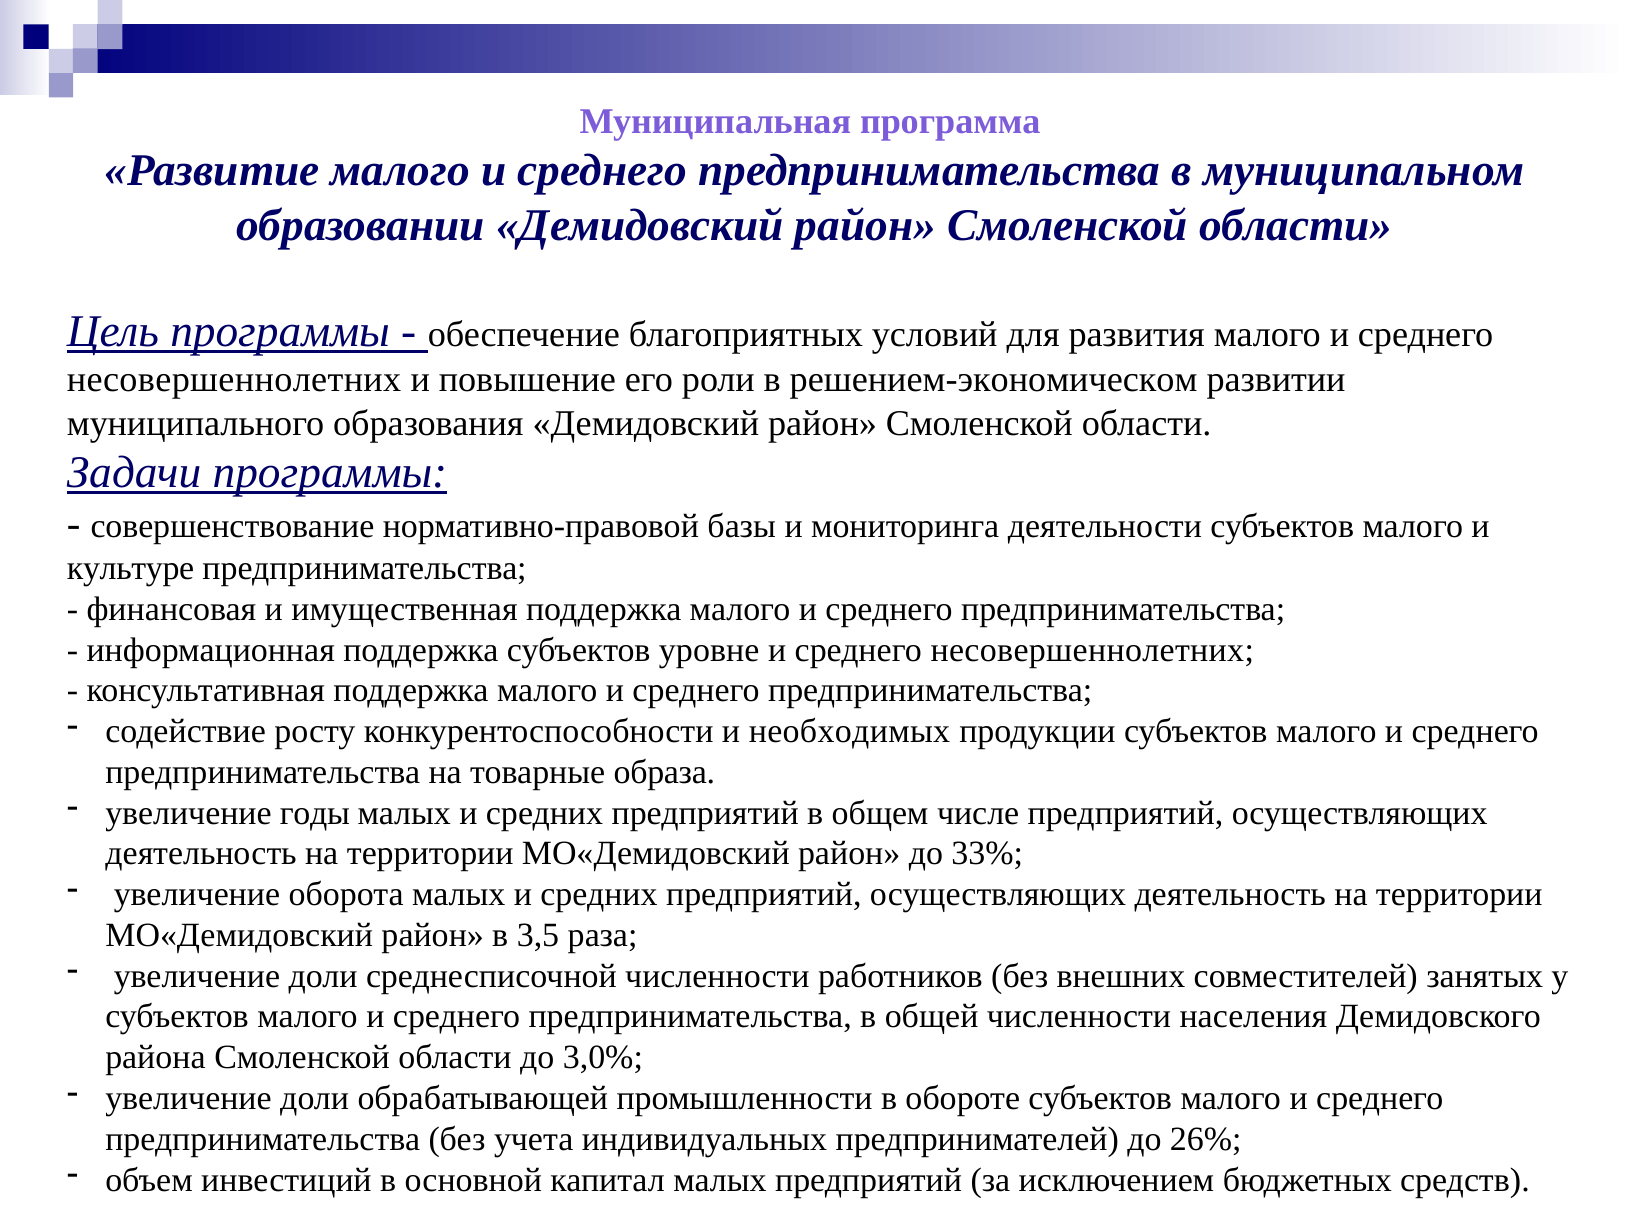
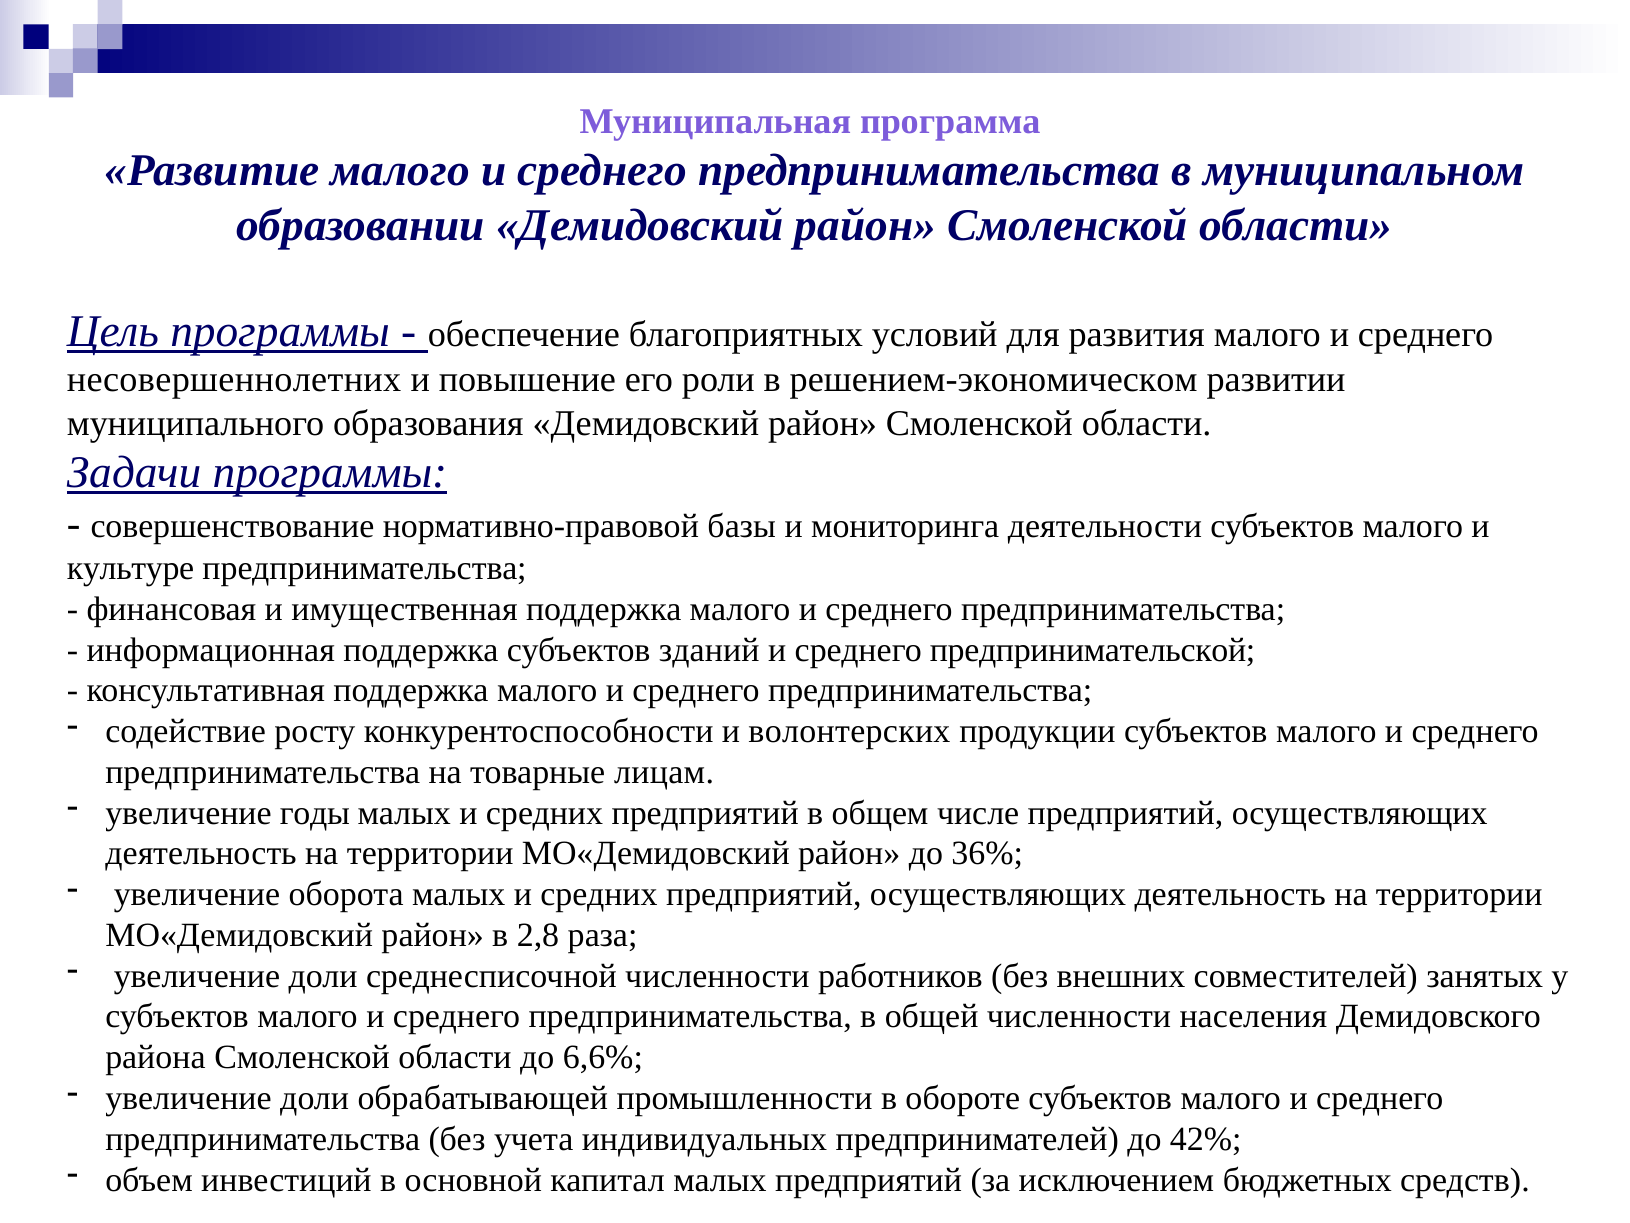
уровне: уровне -> зданий
несовершеннолетних at (1092, 650): несовершеннолетних -> предпринимательской
необходимых: необходимых -> волонтерских
образа: образа -> лицам
33%: 33% -> 36%
3,5: 3,5 -> 2,8
3,0%: 3,0% -> 6,6%
26%: 26% -> 42%
